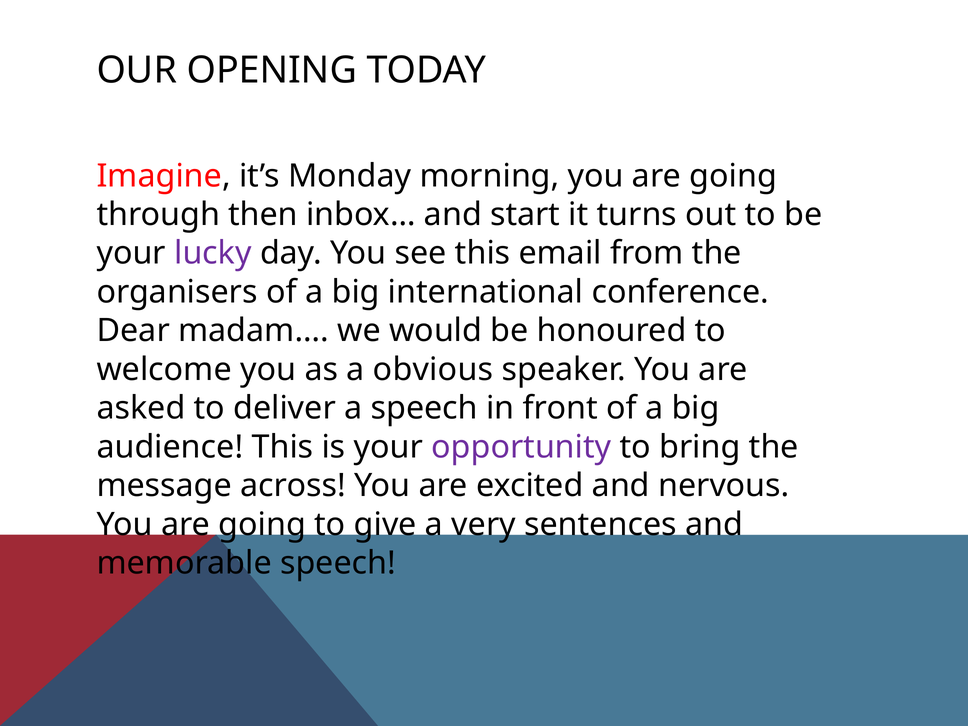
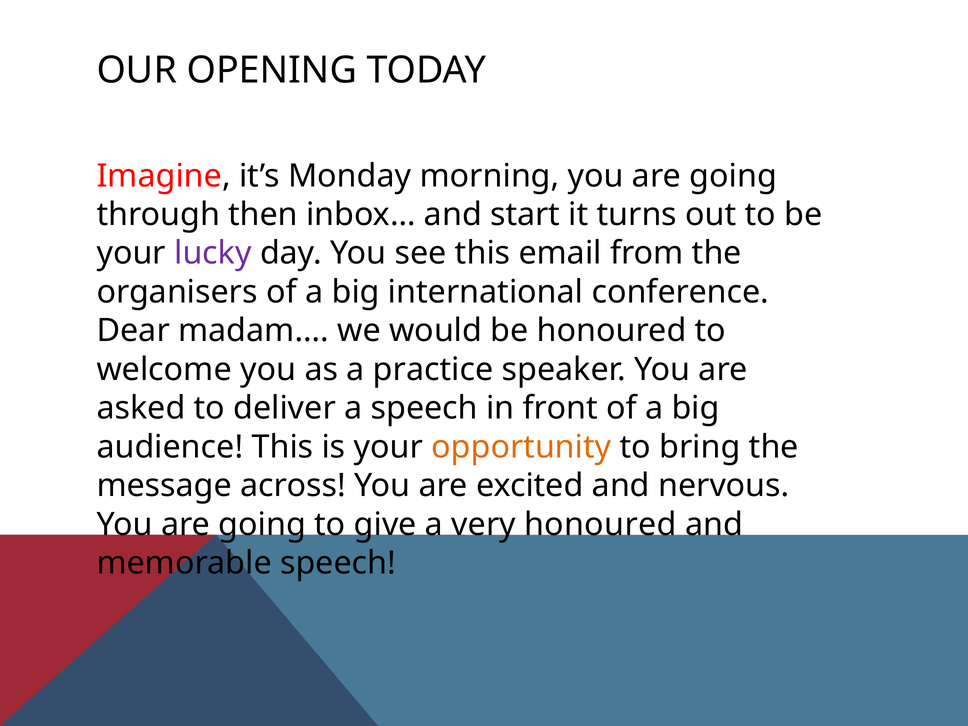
obvious: obvious -> practice
opportunity colour: purple -> orange
very sentences: sentences -> honoured
